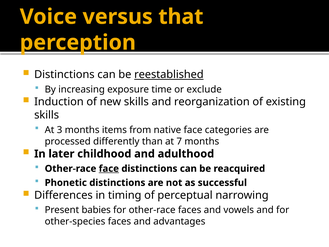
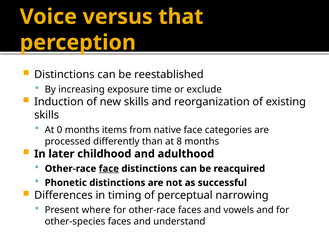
reestablished underline: present -> none
3: 3 -> 0
7: 7 -> 8
babies: babies -> where
advantages: advantages -> understand
